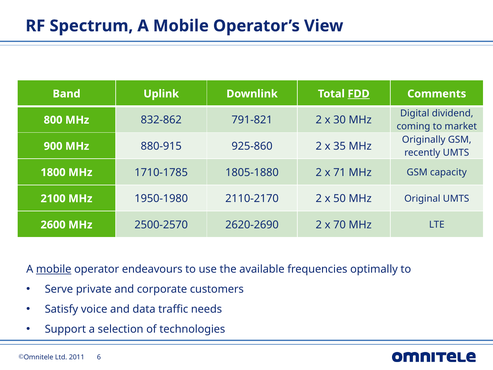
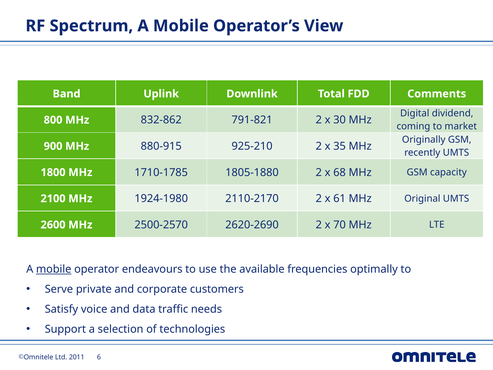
FDD underline: present -> none
925-860: 925-860 -> 925-210
71: 71 -> 68
1950-1980: 1950-1980 -> 1924-1980
50: 50 -> 61
